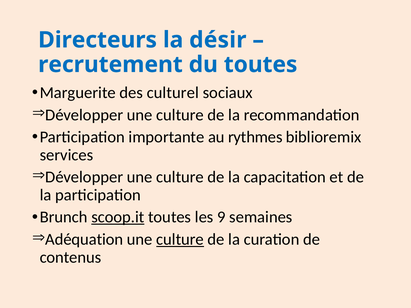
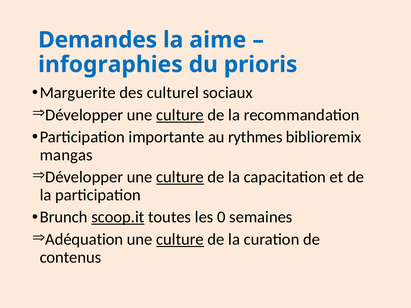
Directeurs: Directeurs -> Demandes
désir: désir -> aime
recrutement: recrutement -> infographies
du toutes: toutes -> prioris
culture at (180, 115) underline: none -> present
services: services -> mangas
culture at (180, 177) underline: none -> present
9: 9 -> 0
